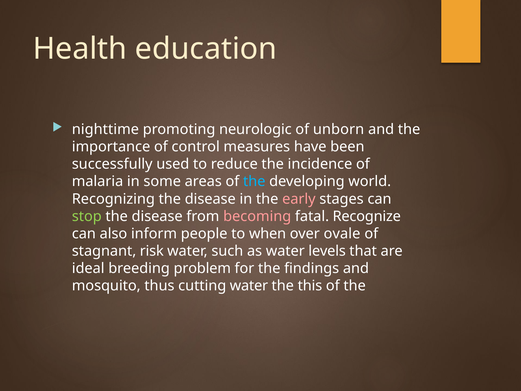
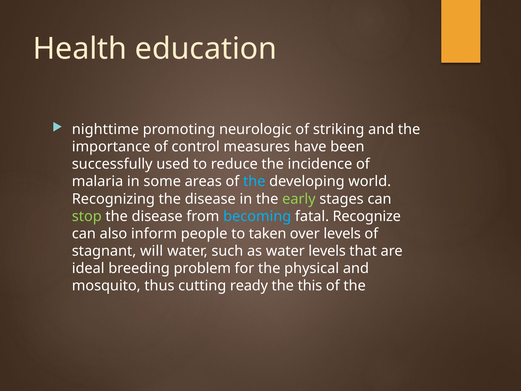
unborn: unborn -> striking
early colour: pink -> light green
becoming colour: pink -> light blue
when: when -> taken
over ovale: ovale -> levels
risk: risk -> will
findings: findings -> physical
cutting water: water -> ready
